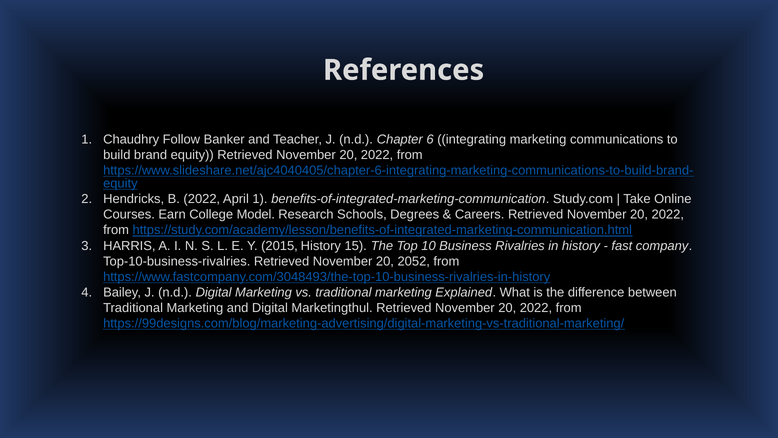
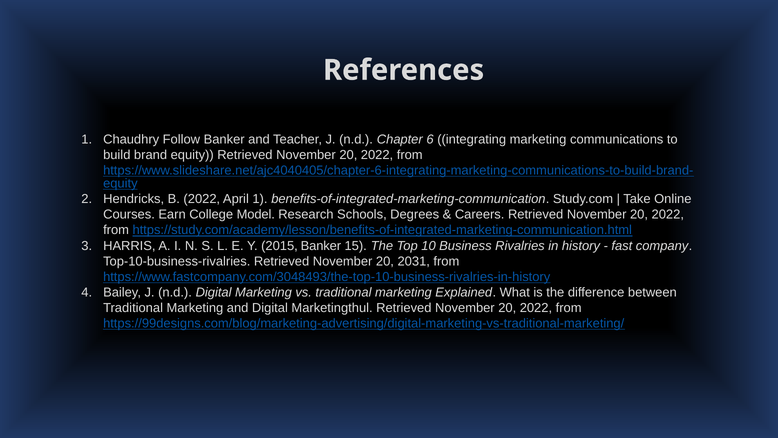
2015 History: History -> Banker
2052: 2052 -> 2031
